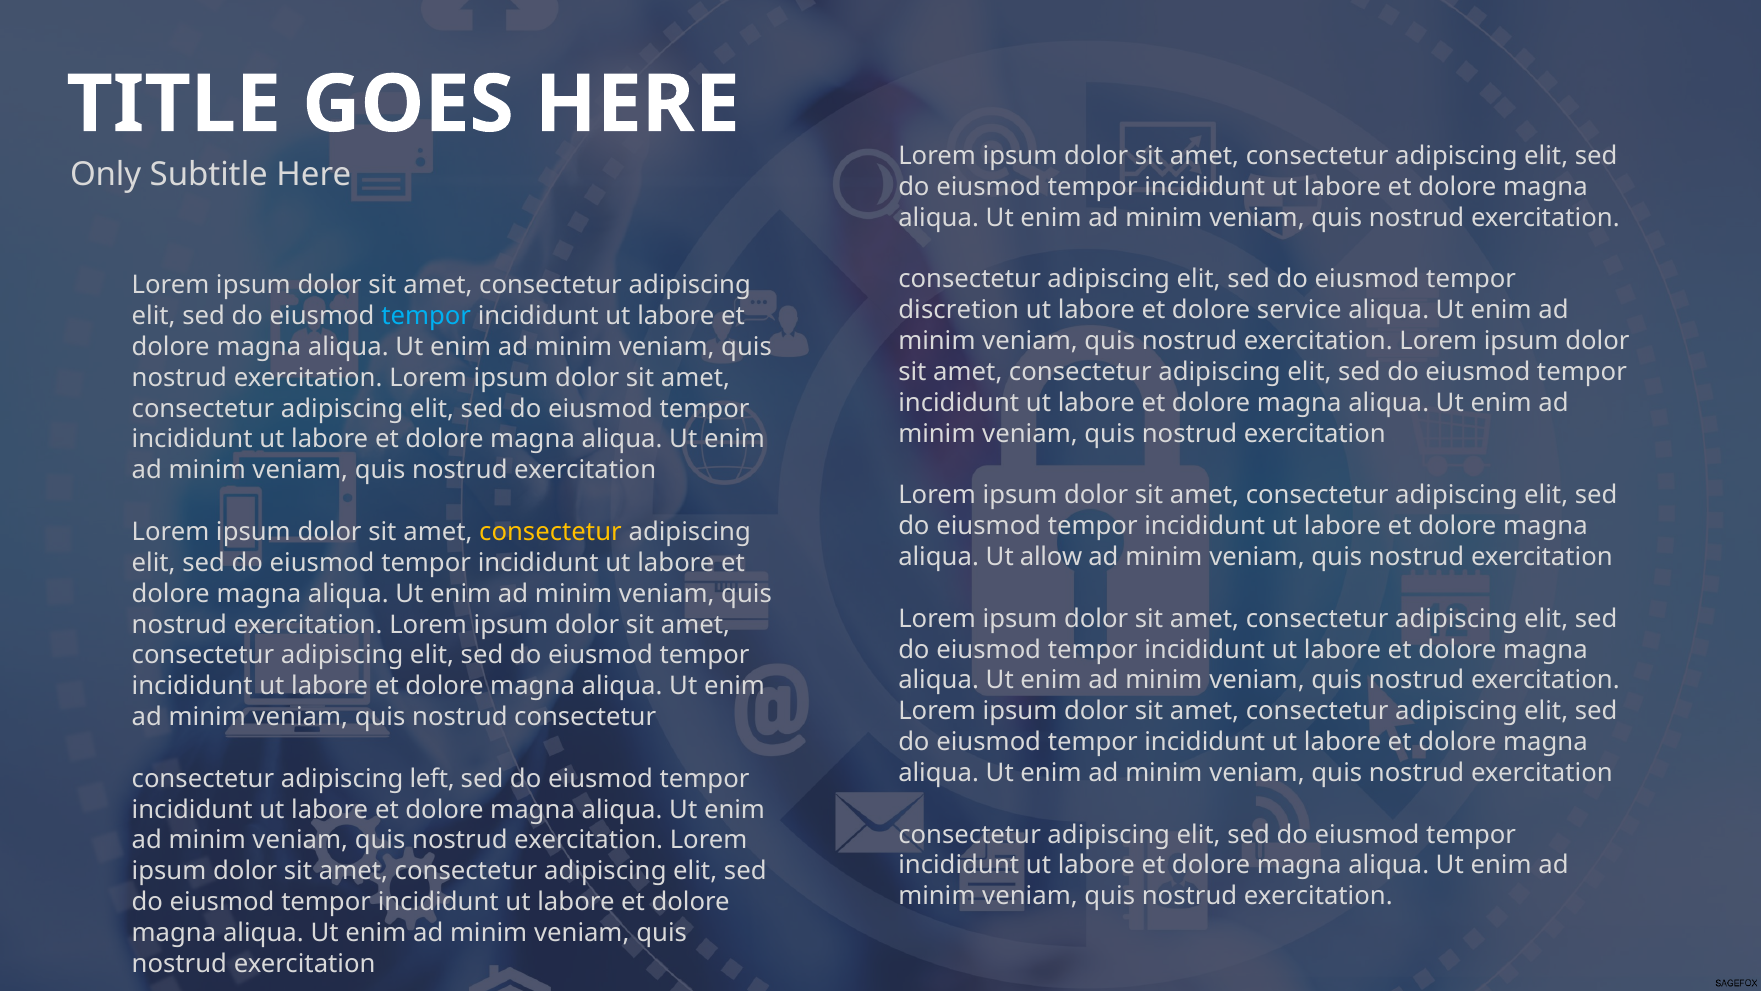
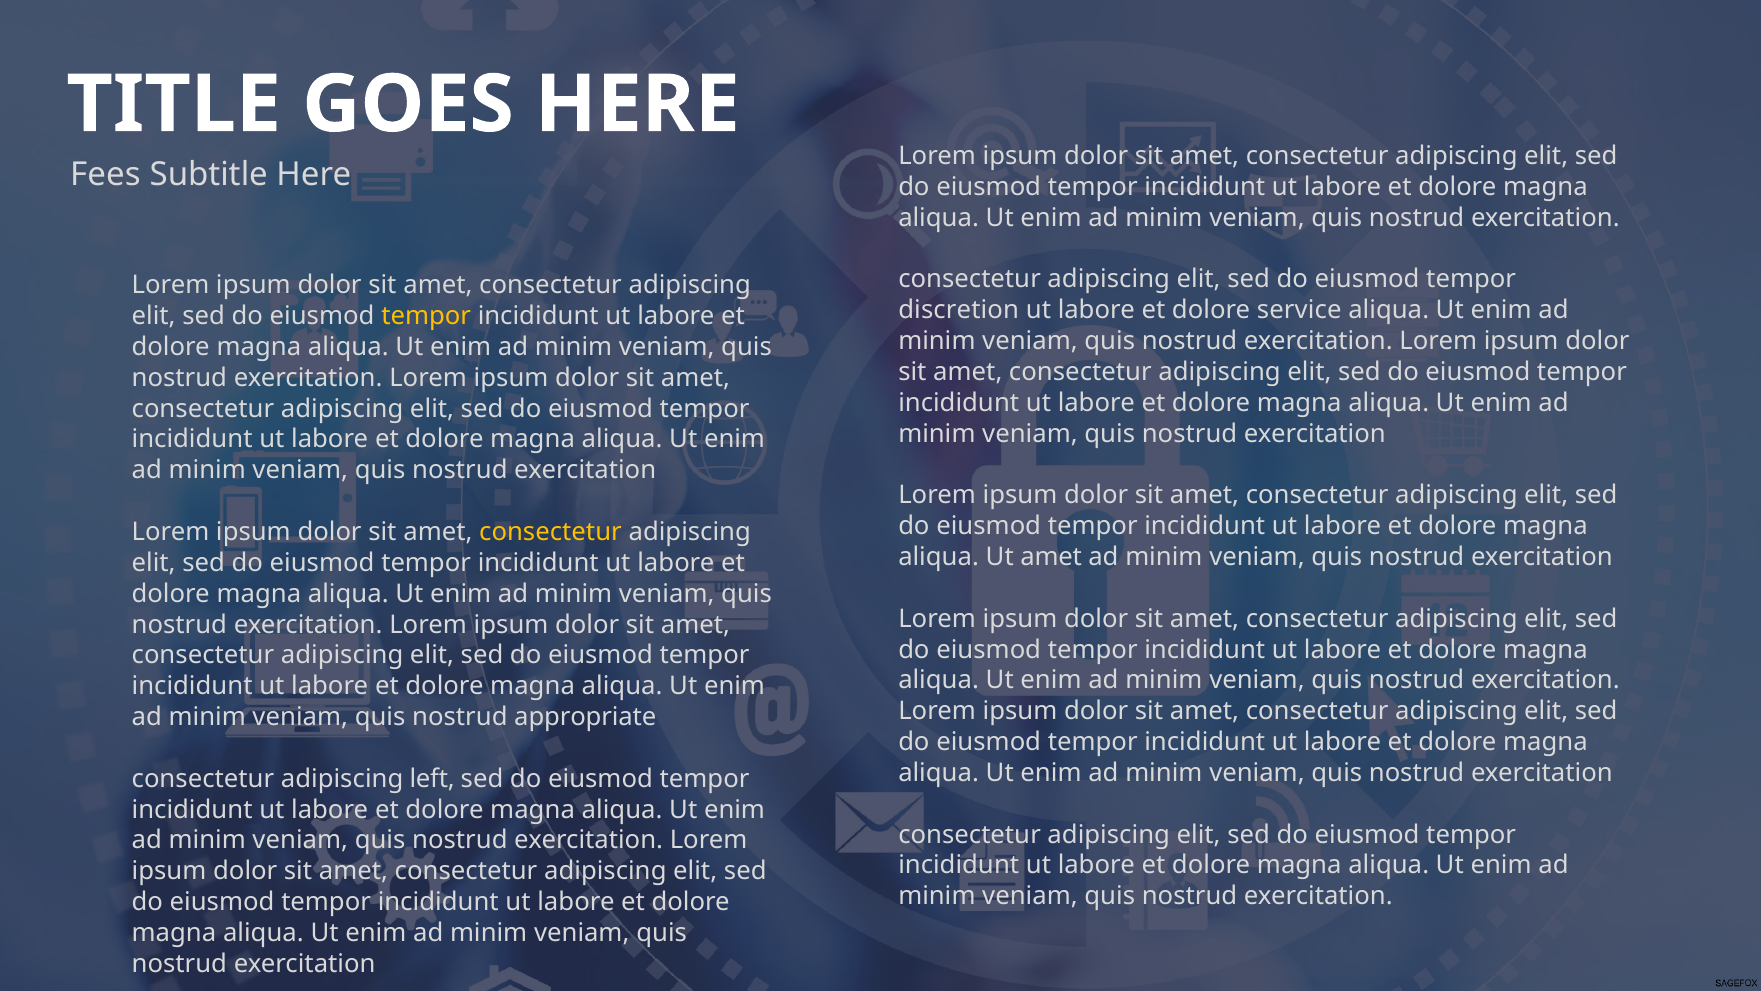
Only: Only -> Fees
tempor at (426, 316) colour: light blue -> yellow
Ut allow: allow -> amet
nostrud consectetur: consectetur -> appropriate
